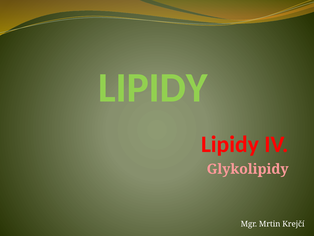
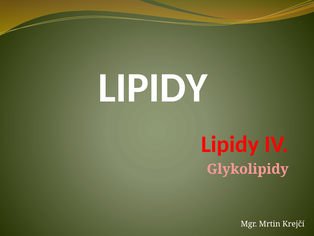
LIPIDY at (153, 88) colour: light green -> white
